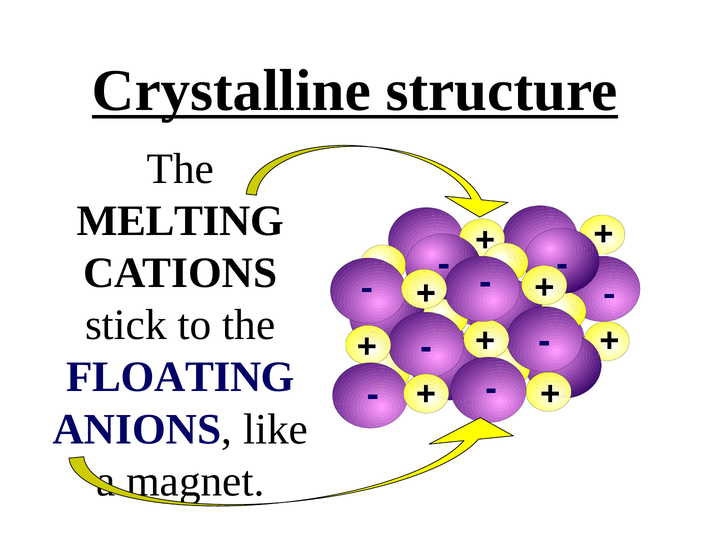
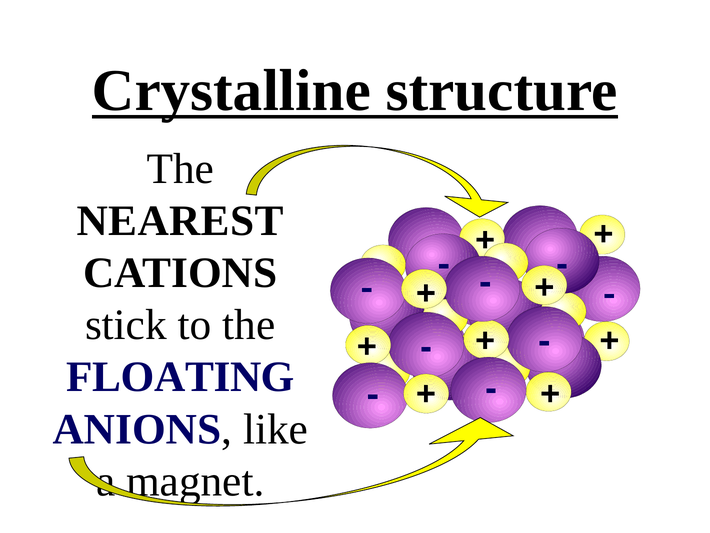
MELTING: MELTING -> NEAREST
